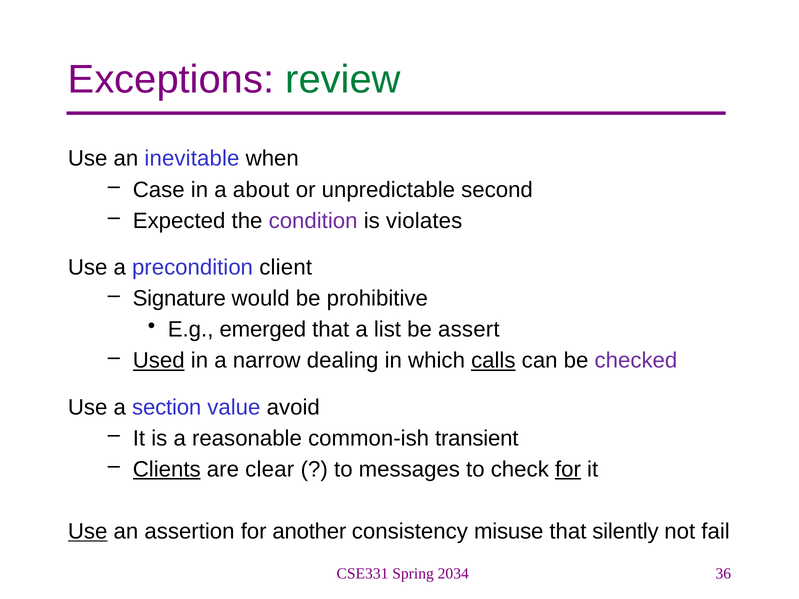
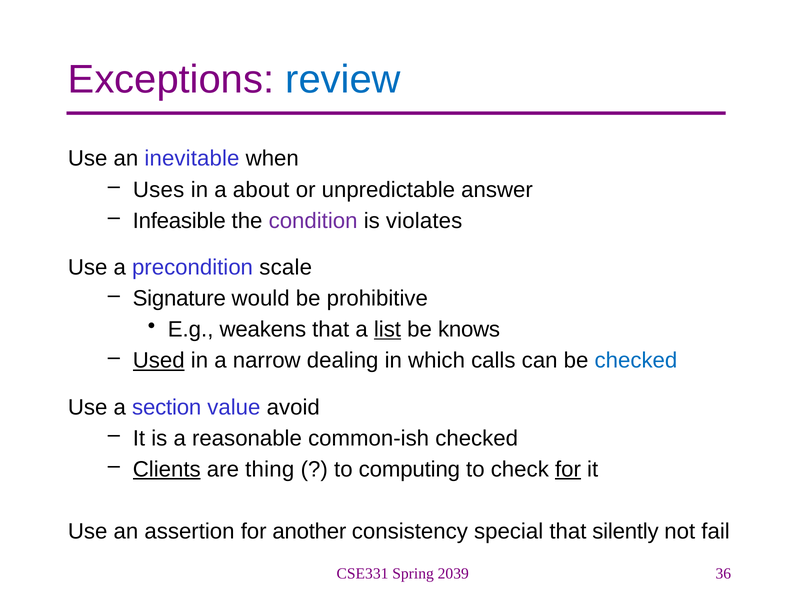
review colour: green -> blue
Case: Case -> Uses
second: second -> answer
Expected: Expected -> Infeasible
client: client -> scale
emerged: emerged -> weakens
list underline: none -> present
assert: assert -> knows
calls underline: present -> none
checked at (636, 361) colour: purple -> blue
common-ish transient: transient -> checked
clear: clear -> thing
messages: messages -> computing
Use at (88, 532) underline: present -> none
misuse: misuse -> special
2034: 2034 -> 2039
